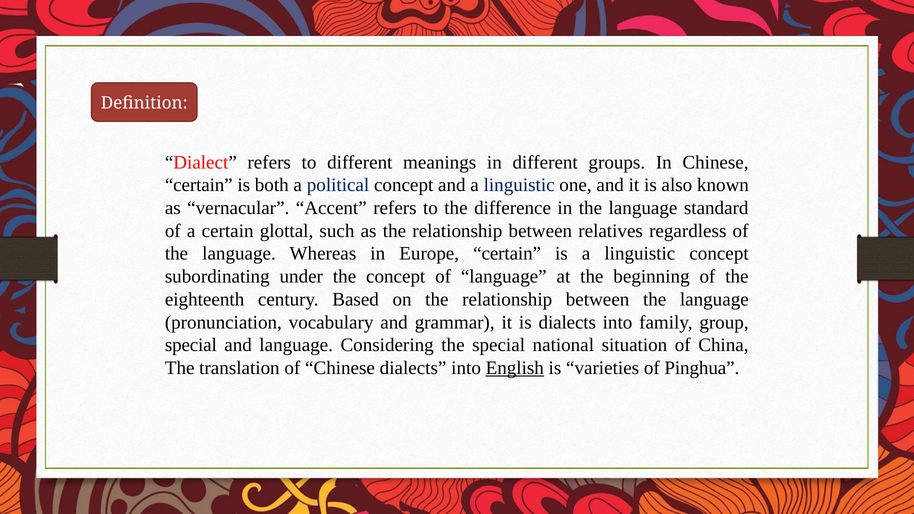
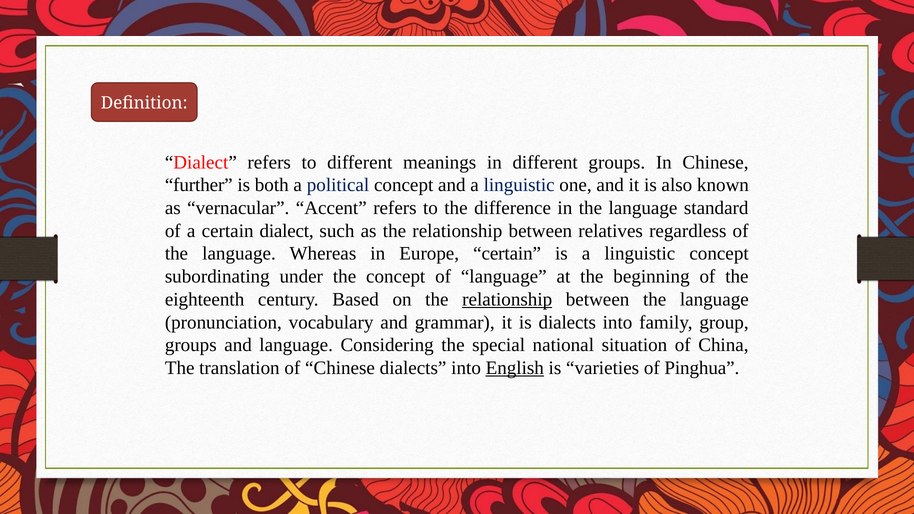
certain at (199, 185): certain -> further
certain glottal: glottal -> dialect
relationship at (507, 299) underline: none -> present
special at (191, 345): special -> groups
